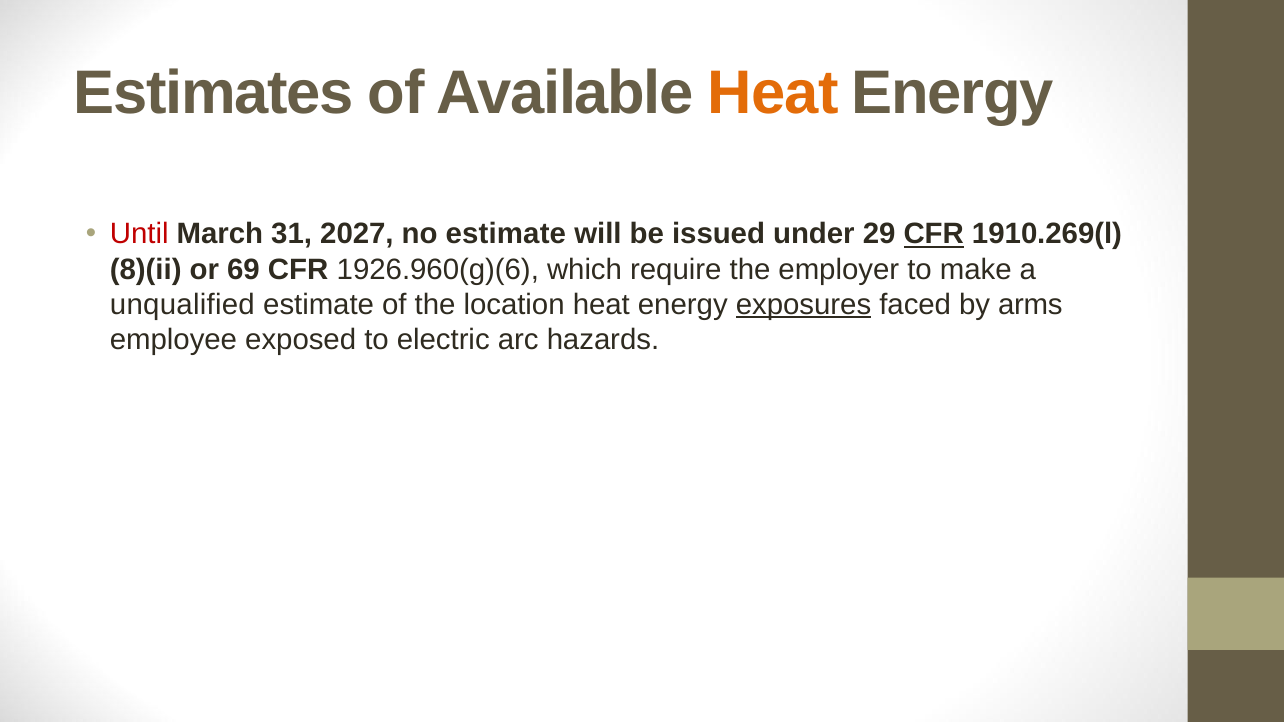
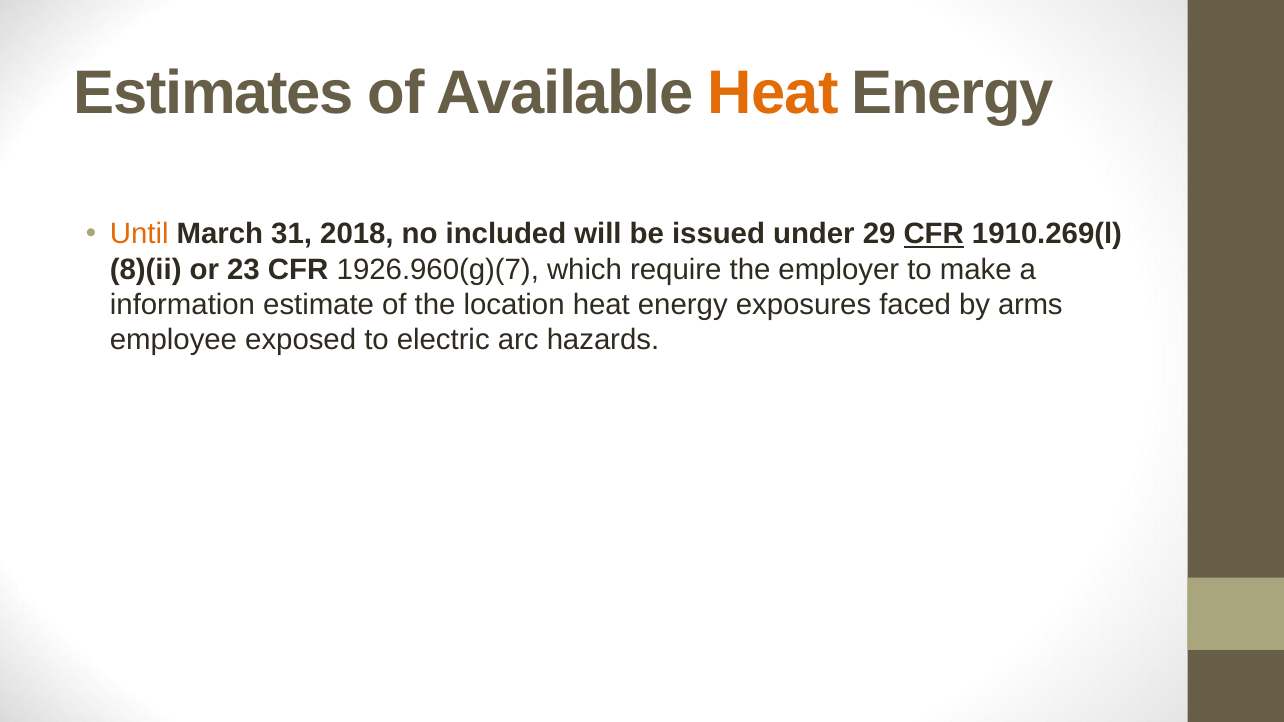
Until colour: red -> orange
2027: 2027 -> 2018
no estimate: estimate -> included
69: 69 -> 23
1926.960(g)(6: 1926.960(g)(6 -> 1926.960(g)(7
unqualified: unqualified -> information
exposures underline: present -> none
